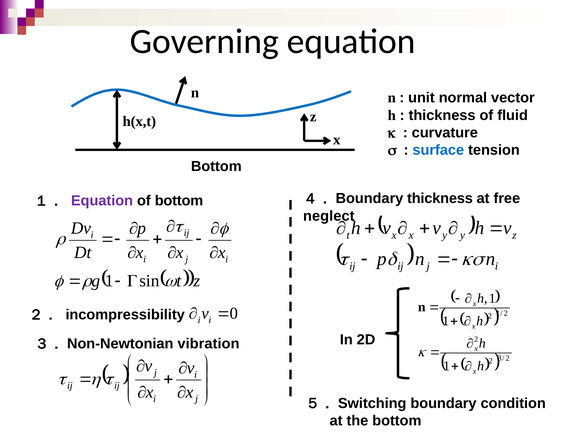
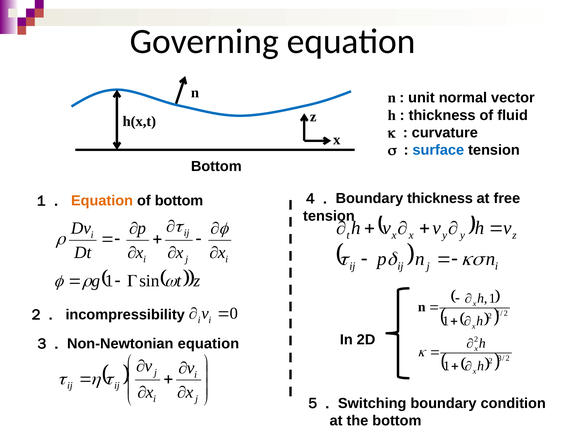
Equation at (102, 201) colour: purple -> orange
neglect at (329, 216): neglect -> tension
３．Non-Newtonian vibration: vibration -> equation
